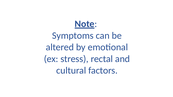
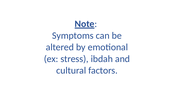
rectal: rectal -> ibdah
